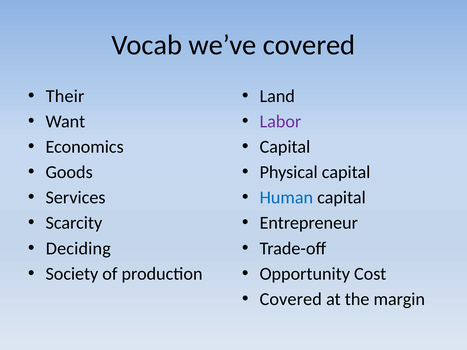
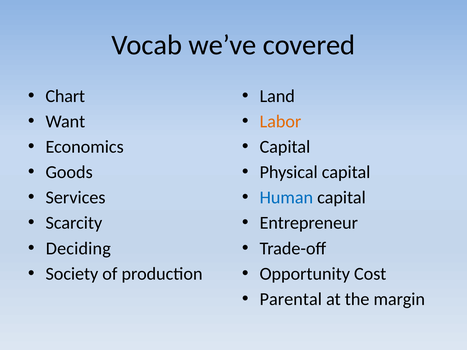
Their: Their -> Chart
Labor colour: purple -> orange
Covered at (291, 299): Covered -> Parental
